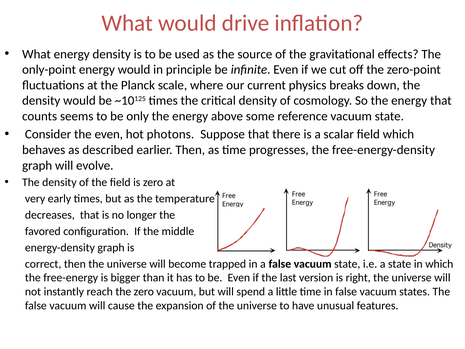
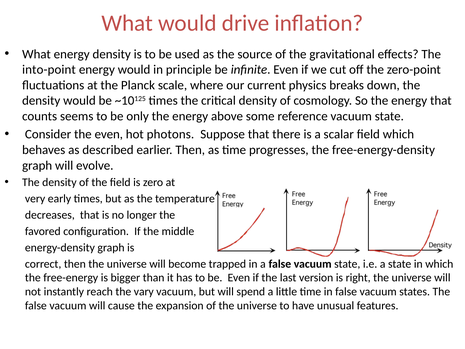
only-point: only-point -> into-point
the zero: zero -> vary
